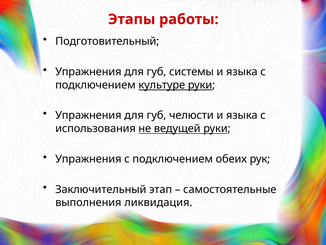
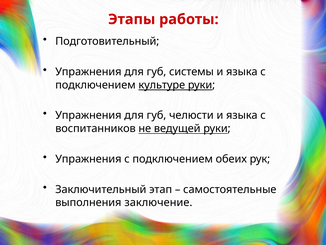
использования: использования -> воспитанников
ликвидация: ликвидация -> заключение
